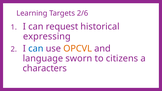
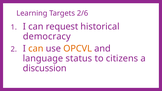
expressing: expressing -> democracy
can at (36, 49) colour: blue -> orange
sworn: sworn -> status
characters: characters -> discussion
